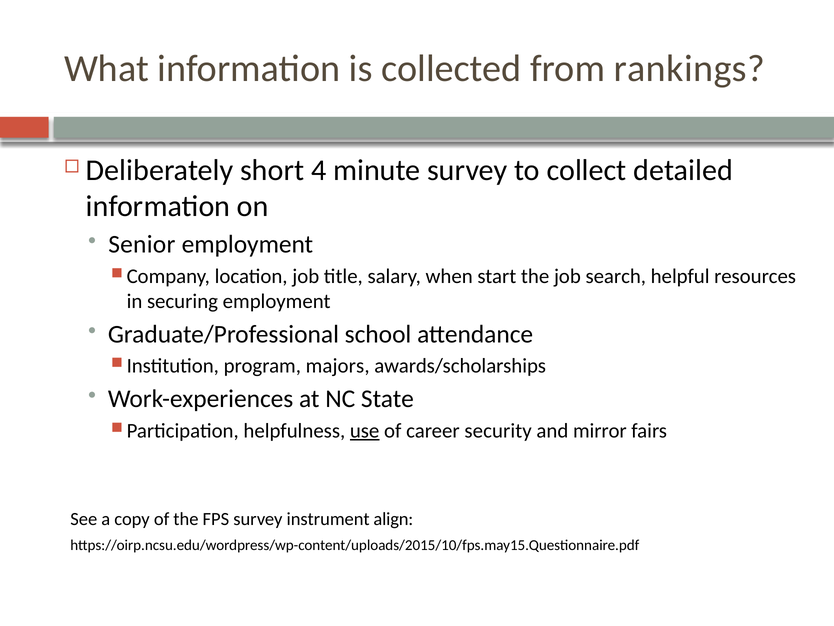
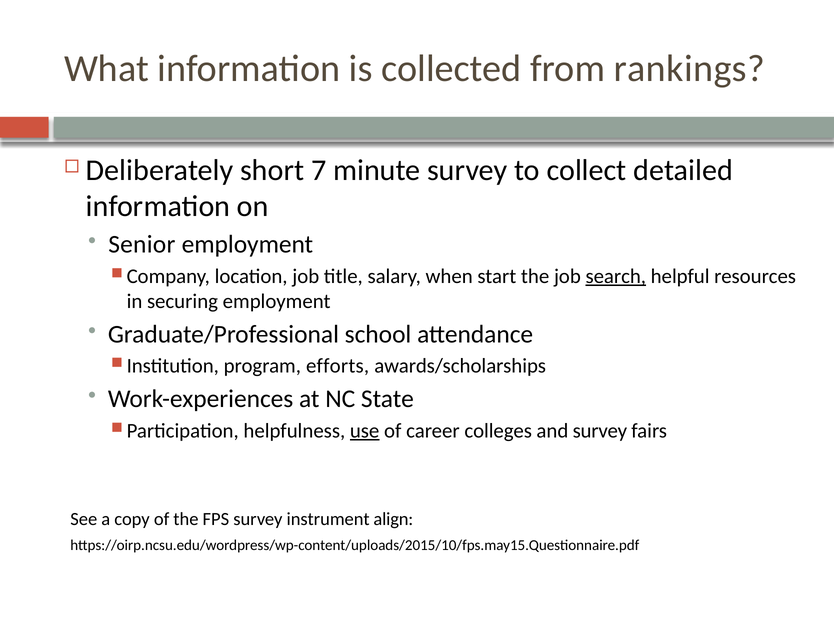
4: 4 -> 7
search underline: none -> present
majors: majors -> efforts
security: security -> colleges
and mirror: mirror -> survey
